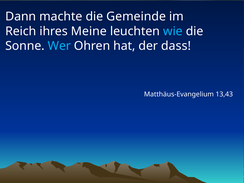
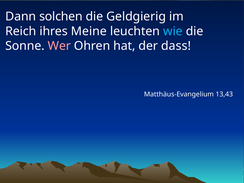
machte: machte -> solchen
Gemeinde: Gemeinde -> Geldgierig
Wer colour: light blue -> pink
